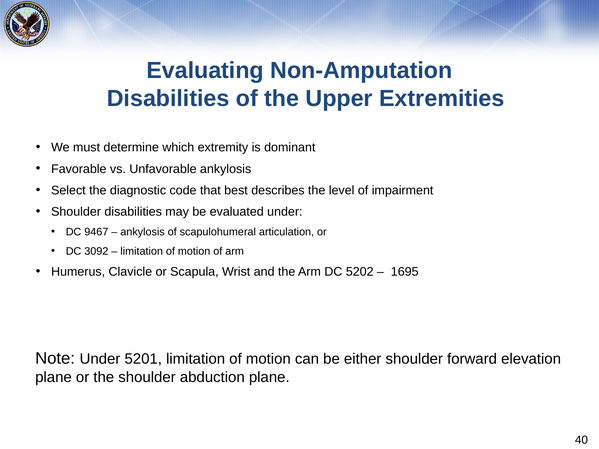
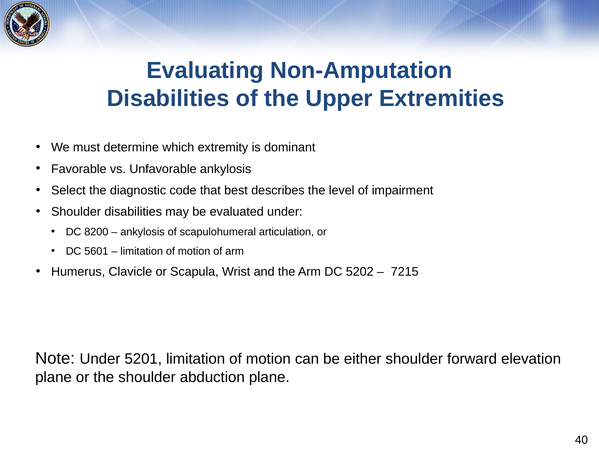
9467: 9467 -> 8200
3092: 3092 -> 5601
1695: 1695 -> 7215
